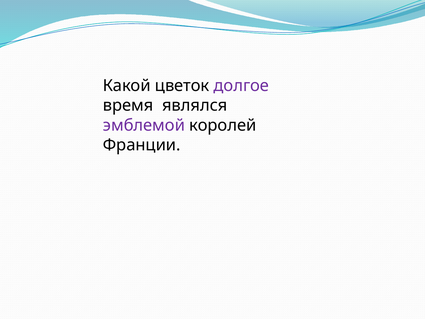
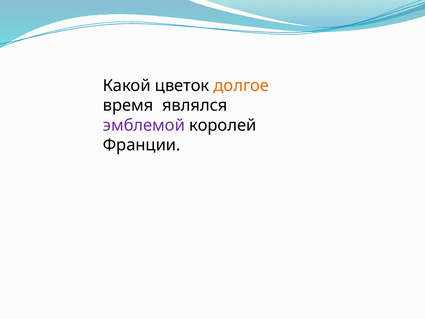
долгое colour: purple -> orange
